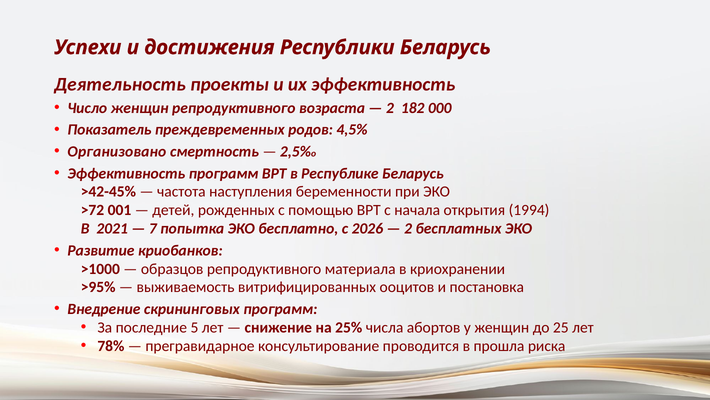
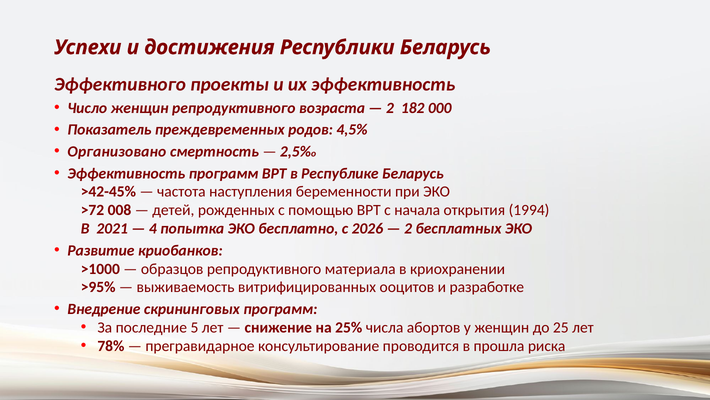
Деятельность: Деятельность -> Эффективного
001: 001 -> 008
7: 7 -> 4
постановка: постановка -> разработке
